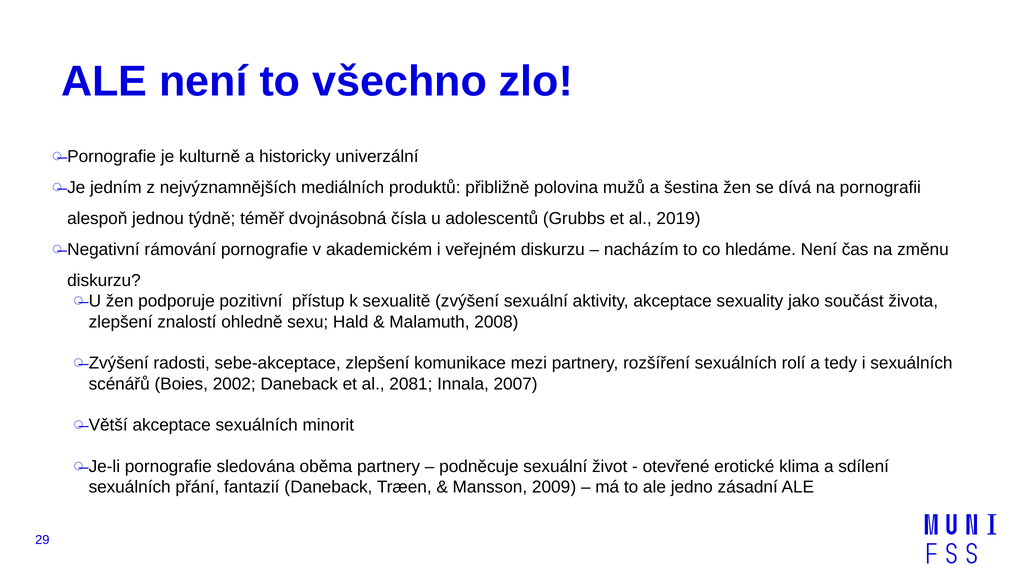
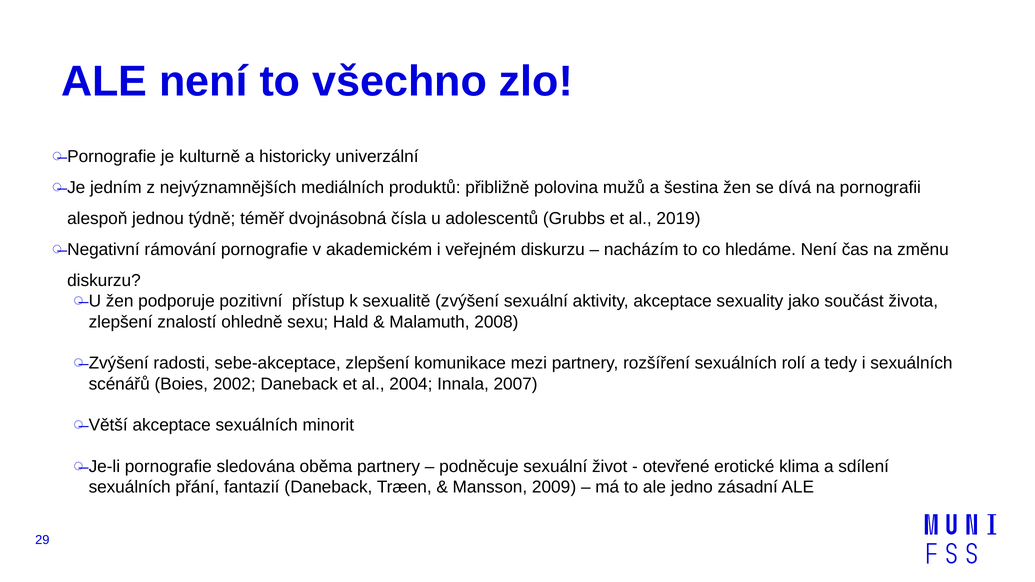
2081: 2081 -> 2004
